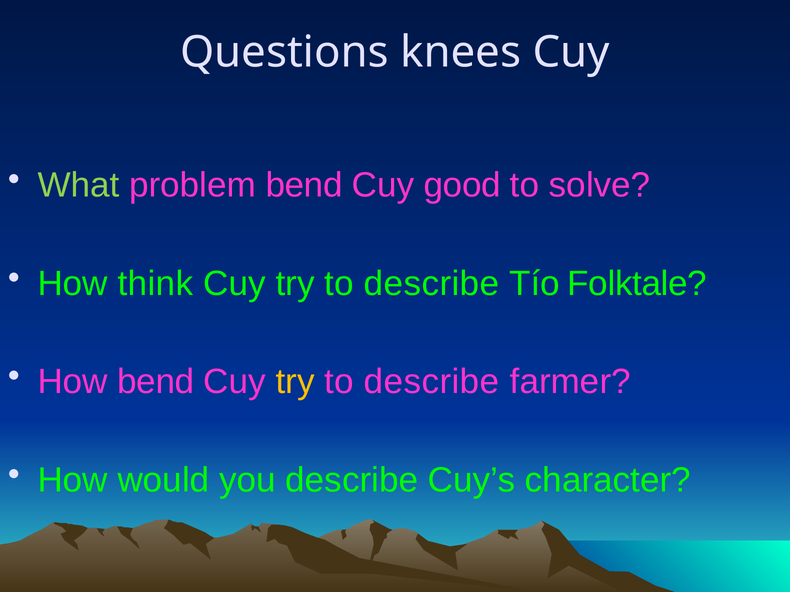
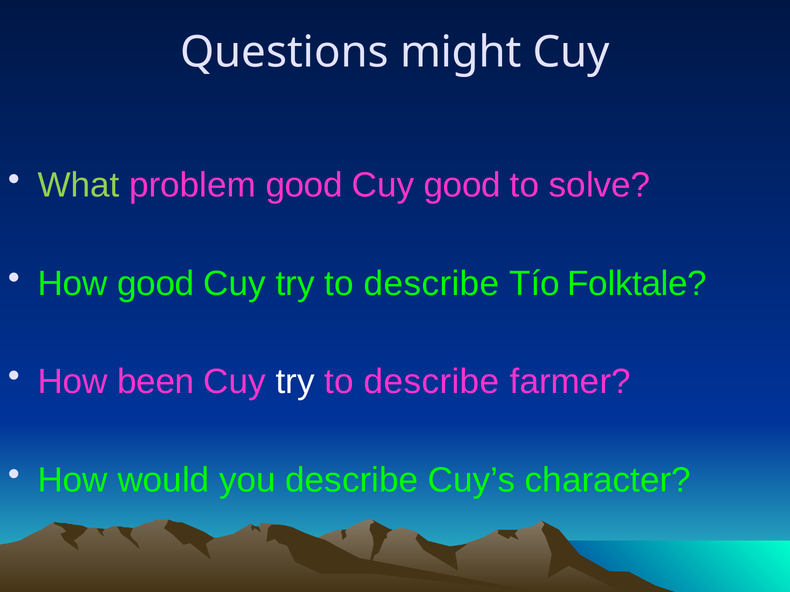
knees: knees -> might
problem bend: bend -> good
How think: think -> good
How bend: bend -> been
try at (295, 382) colour: yellow -> white
